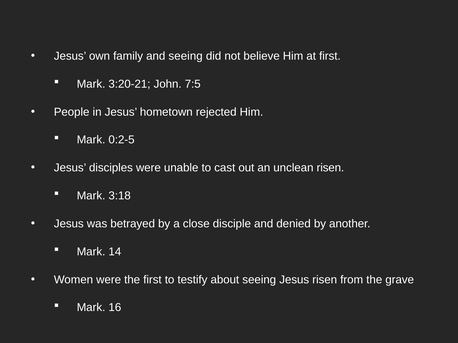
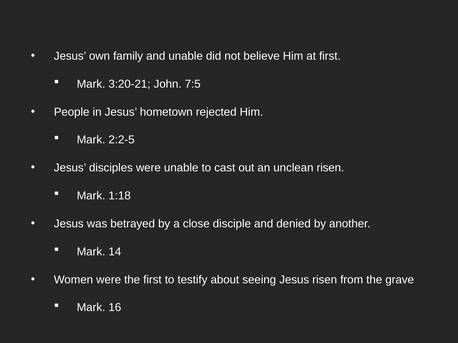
and seeing: seeing -> unable
0:2-5: 0:2-5 -> 2:2-5
3:18: 3:18 -> 1:18
